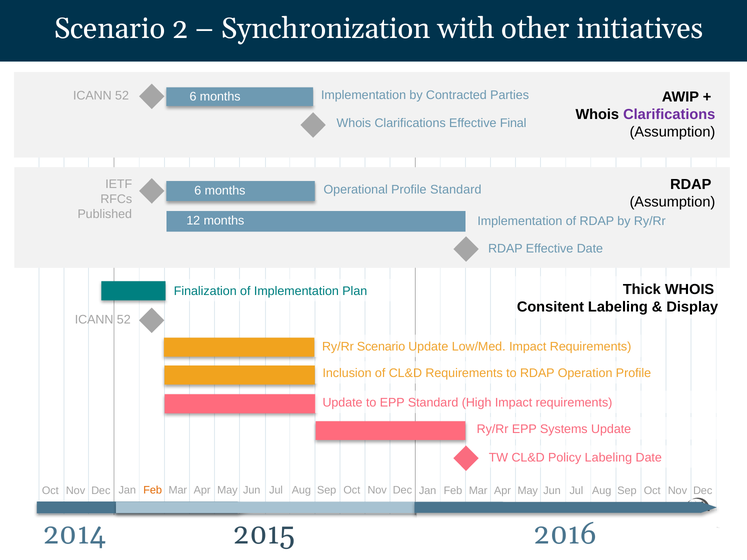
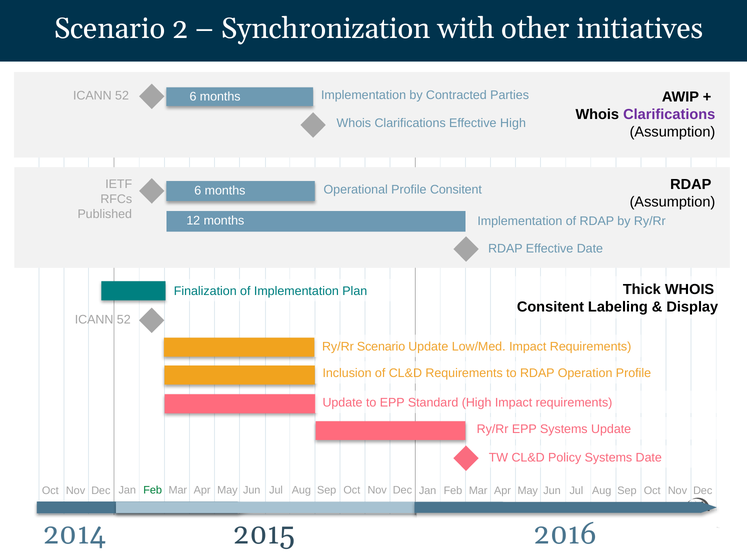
Effective Final: Final -> High
Profile Standard: Standard -> Consitent
Policy Labeling: Labeling -> Systems
Feb at (153, 490) colour: orange -> green
